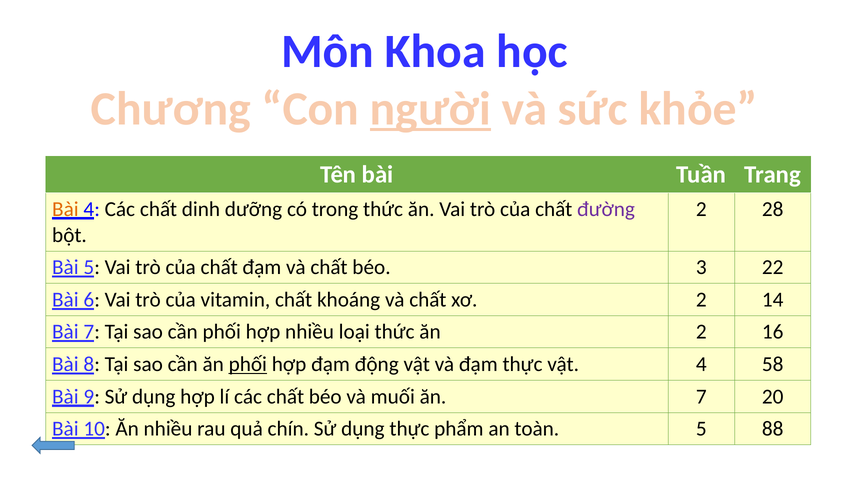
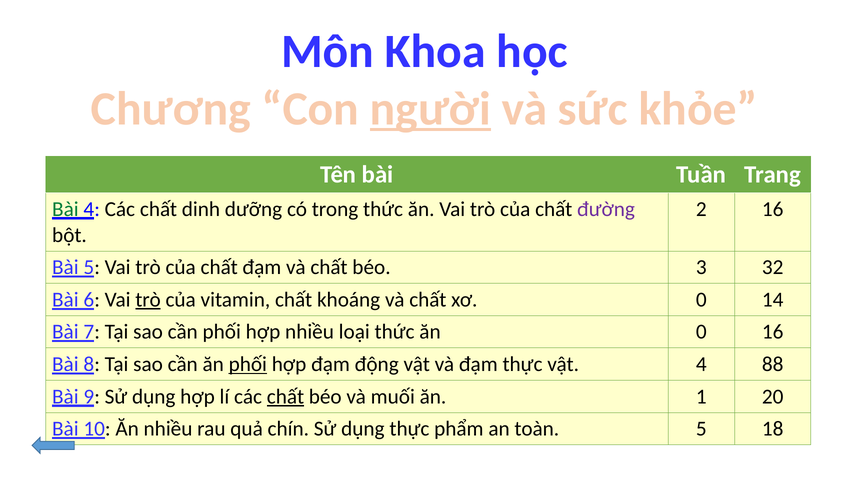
Bài at (65, 209) colour: orange -> green
2 28: 28 -> 16
22: 22 -> 32
trò at (148, 299) underline: none -> present
xơ 2: 2 -> 0
ăn 2: 2 -> 0
58: 58 -> 88
chất at (285, 396) underline: none -> present
ăn 7: 7 -> 1
88: 88 -> 18
